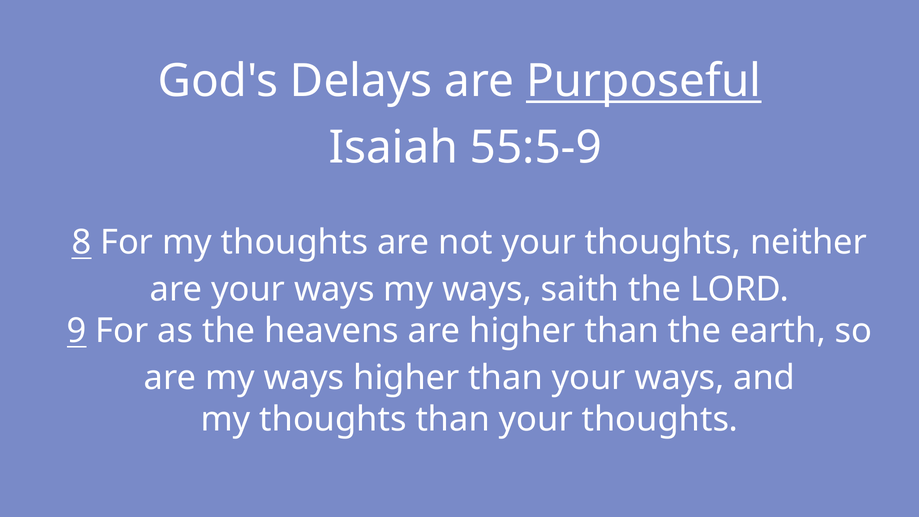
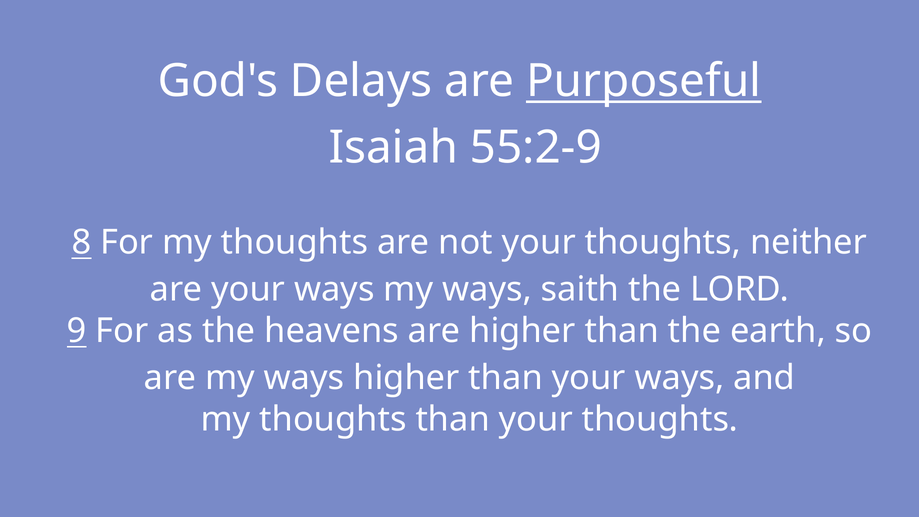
55:5-9: 55:5-9 -> 55:2-9
